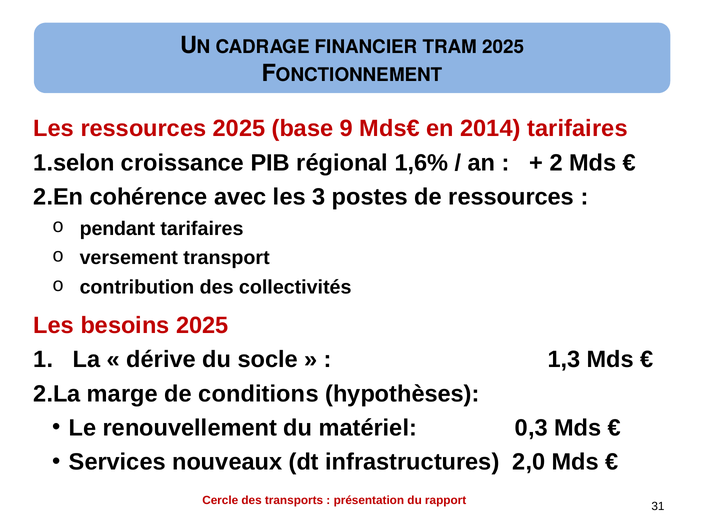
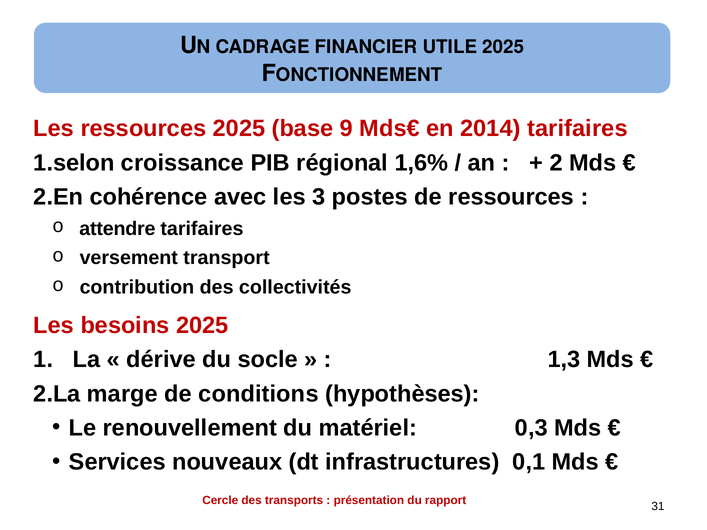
TRAM: TRAM -> UTILE
pendant: pendant -> attendre
2,0: 2,0 -> 0,1
